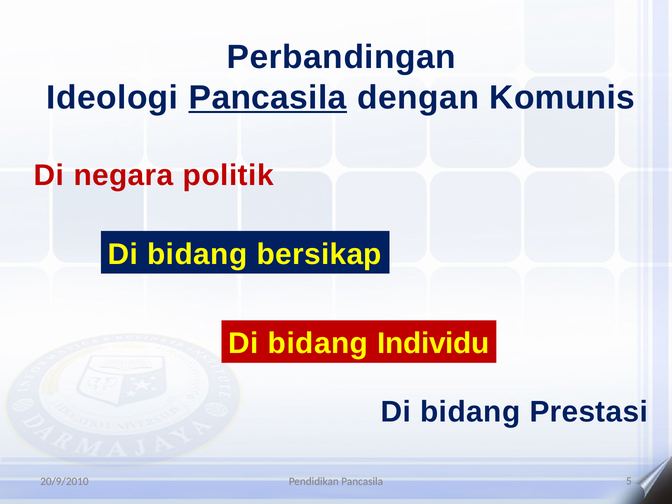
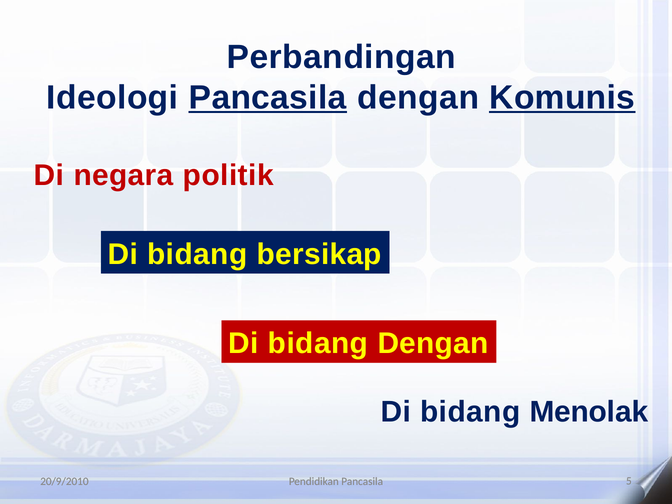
Komunis underline: none -> present
bidang Individu: Individu -> Dengan
Prestasi: Prestasi -> Menolak
